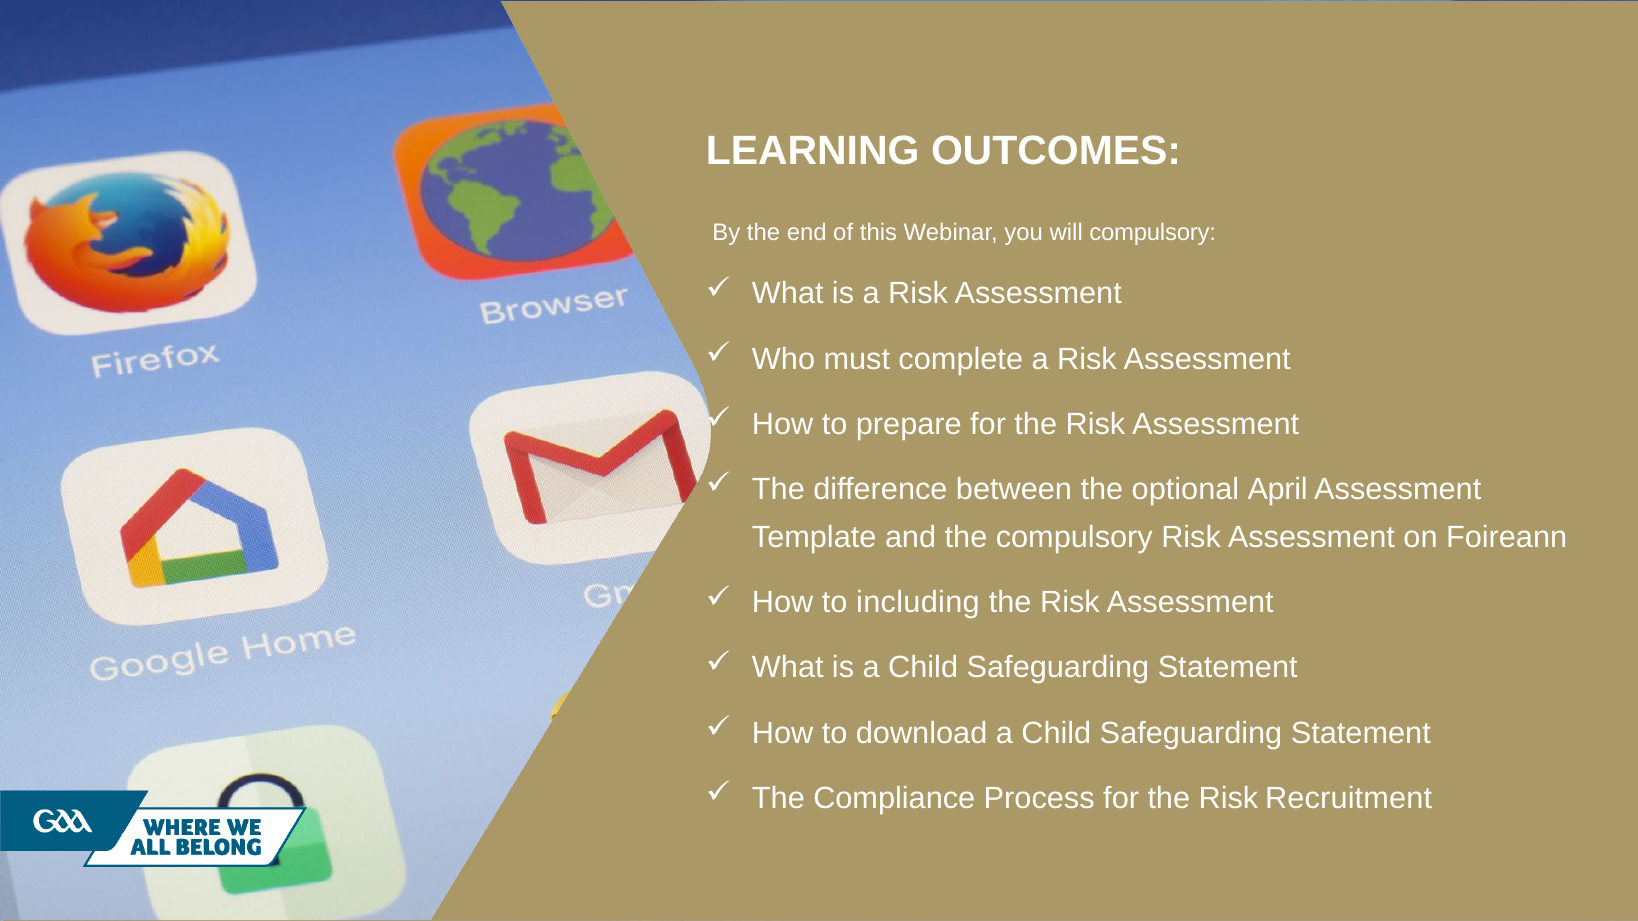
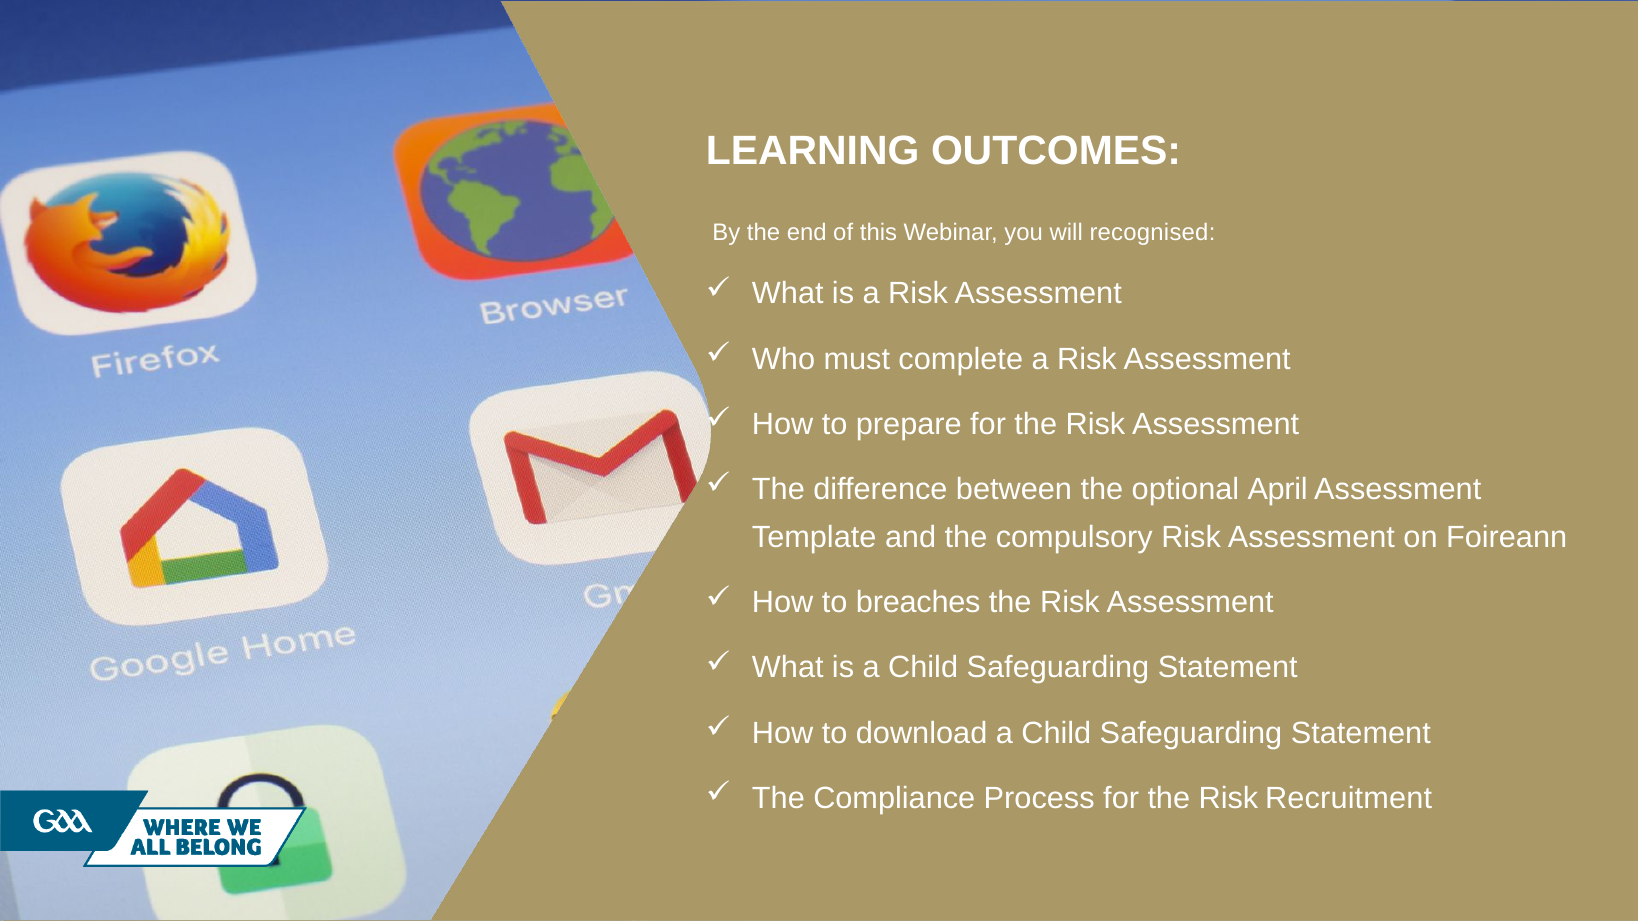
will compulsory: compulsory -> recognised
including: including -> breaches
